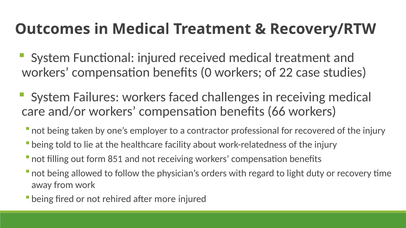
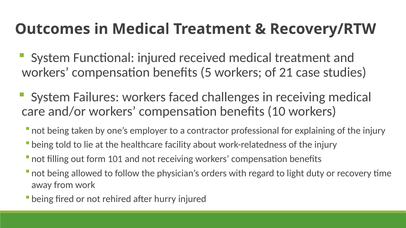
0: 0 -> 5
22: 22 -> 21
66: 66 -> 10
recovered: recovered -> explaining
851: 851 -> 101
more: more -> hurry
